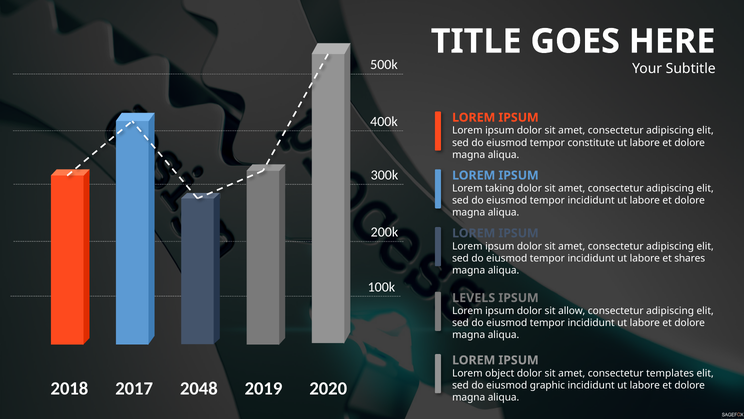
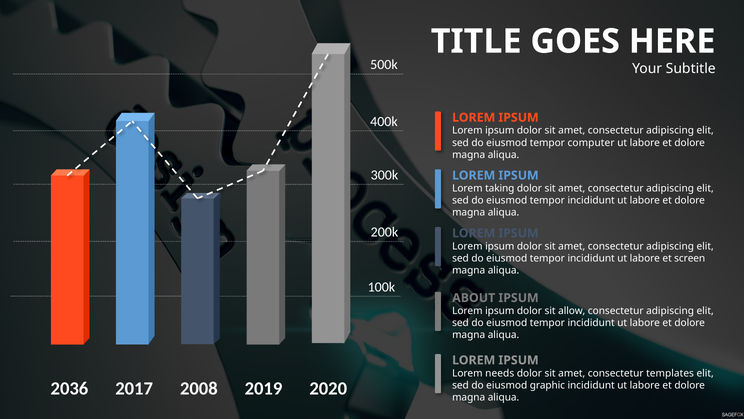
constitute: constitute -> computer
shares: shares -> screen
LEVELS: LEVELS -> ABOUT
object: object -> needs
2018: 2018 -> 2036
2048: 2048 -> 2008
